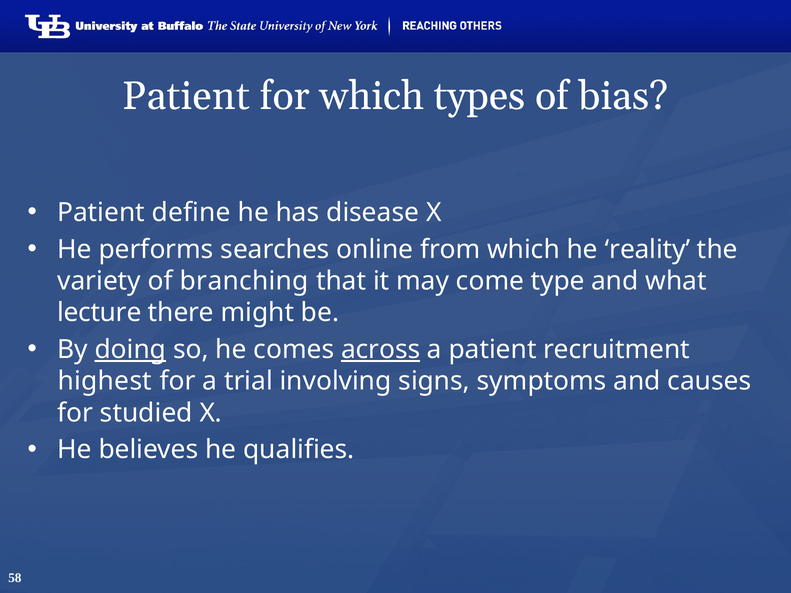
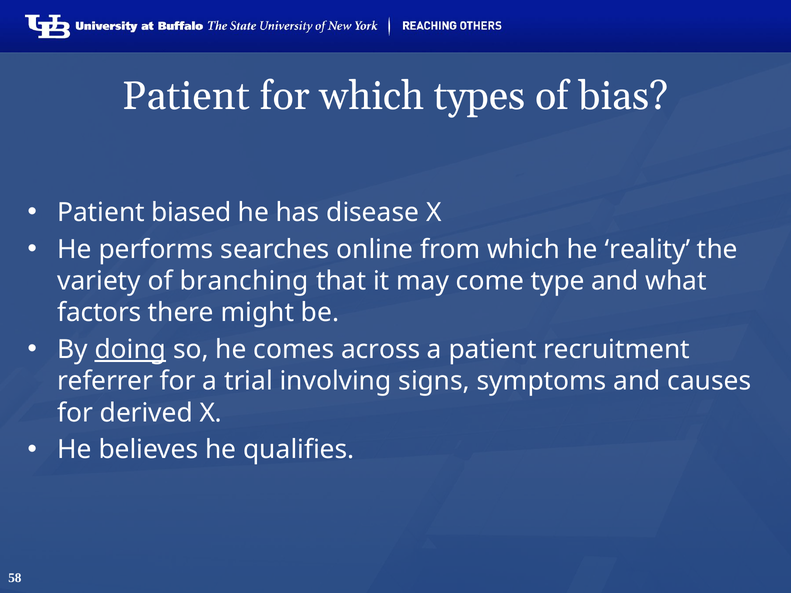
define: define -> biased
lecture: lecture -> factors
across underline: present -> none
highest: highest -> referrer
studied: studied -> derived
